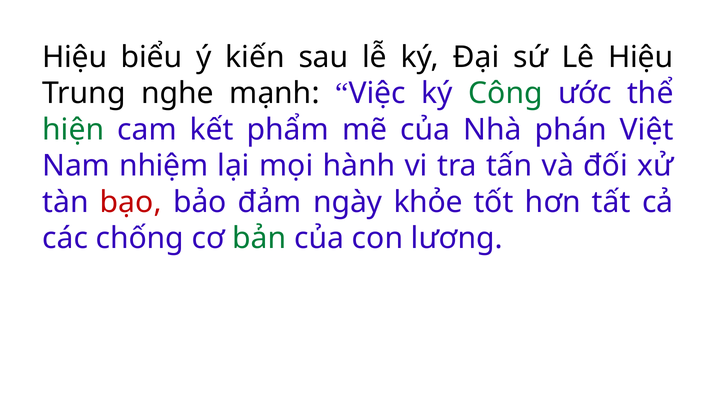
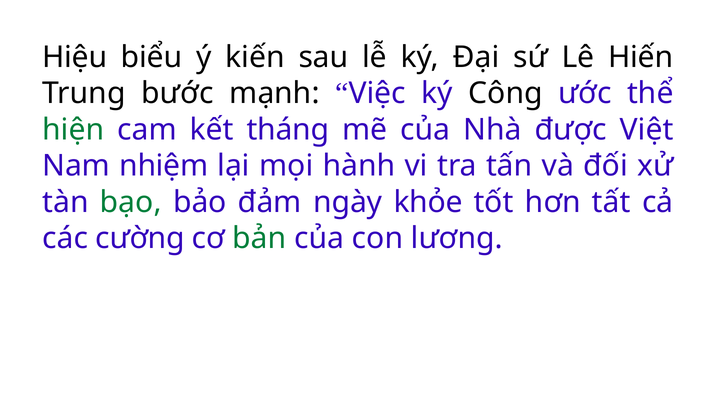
Lê Hiệu: Hiệu -> Hiến
nghe: nghe -> bước
Công colour: green -> black
phẩm: phẩm -> tháng
phán: phán -> được
bạo colour: red -> green
chống: chống -> cường
